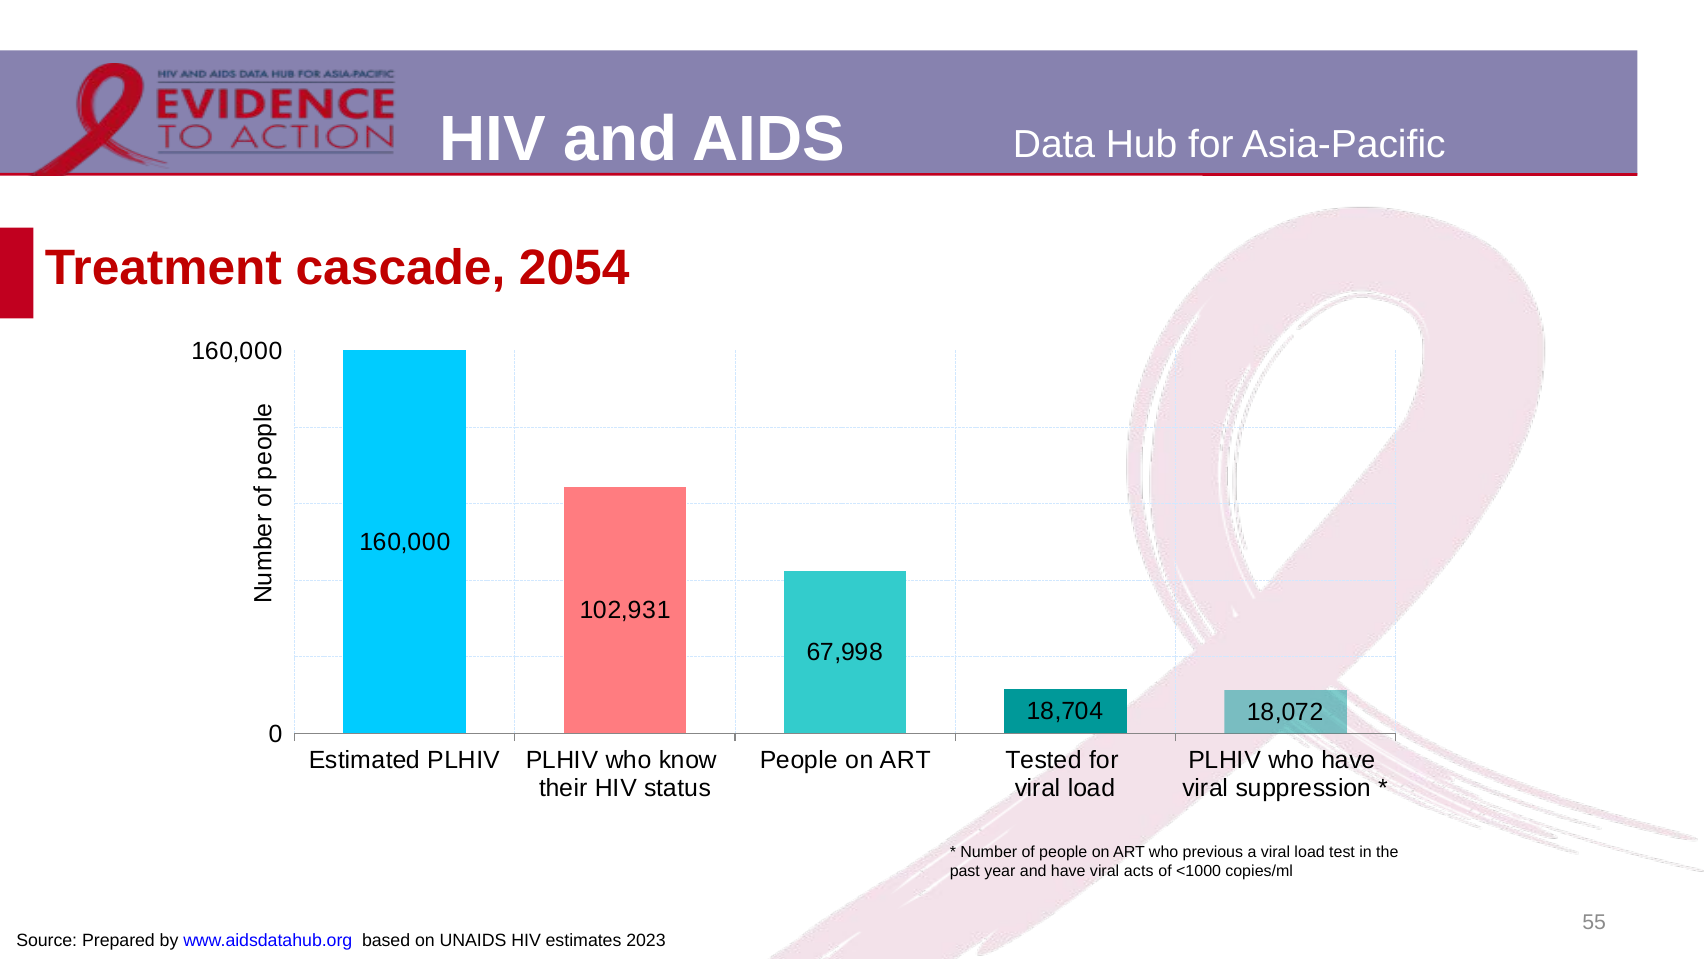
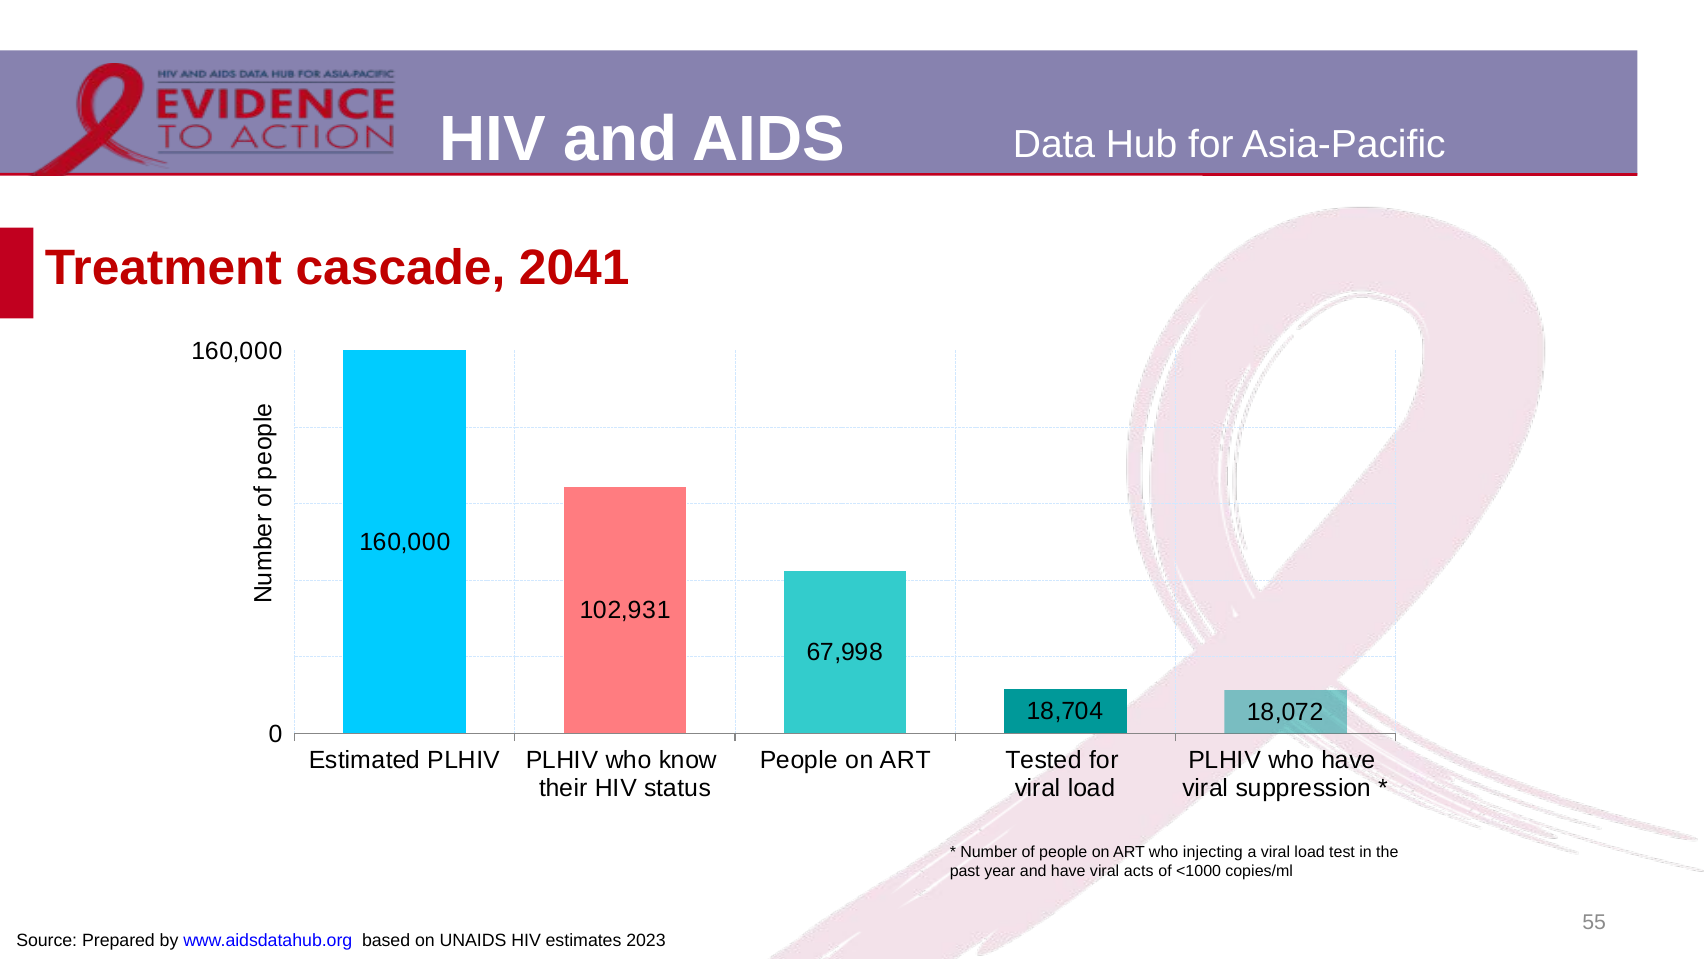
2054: 2054 -> 2041
previous: previous -> injecting
